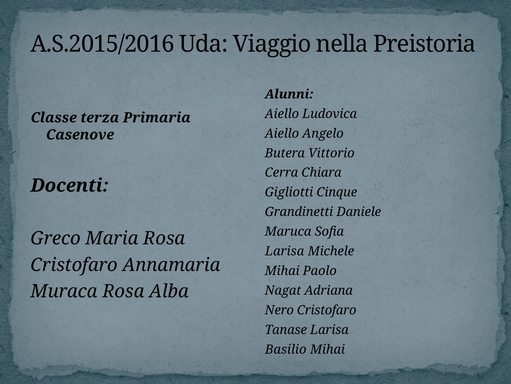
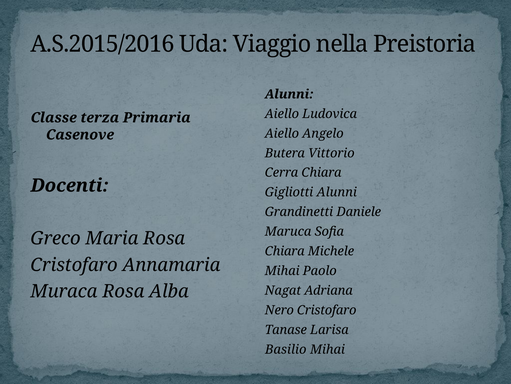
Gigliotti Cinque: Cinque -> Alunni
Larisa at (285, 251): Larisa -> Chiara
